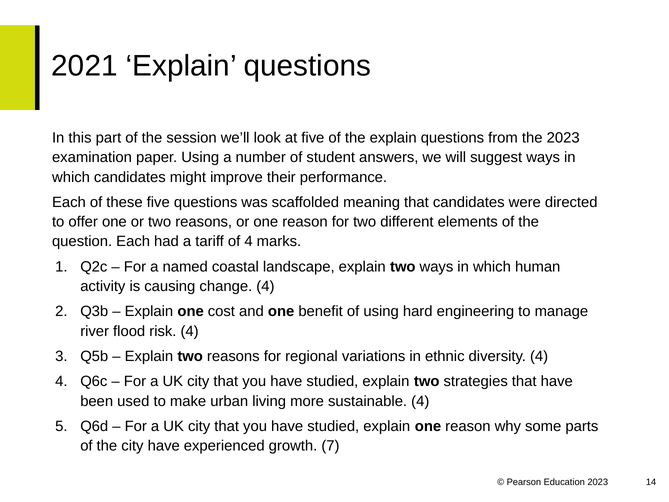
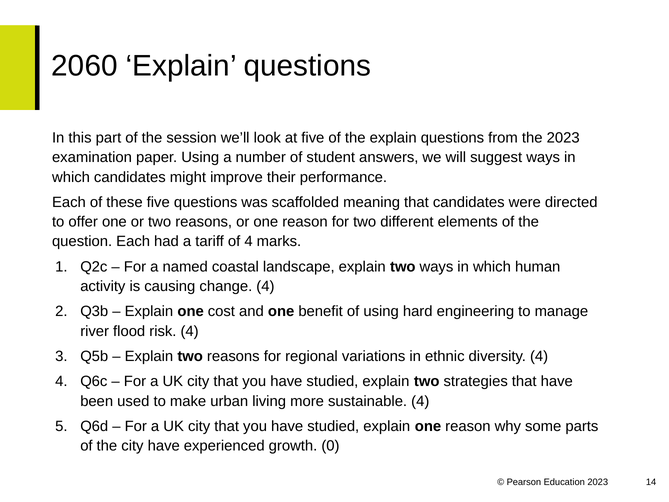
2021: 2021 -> 2060
7: 7 -> 0
